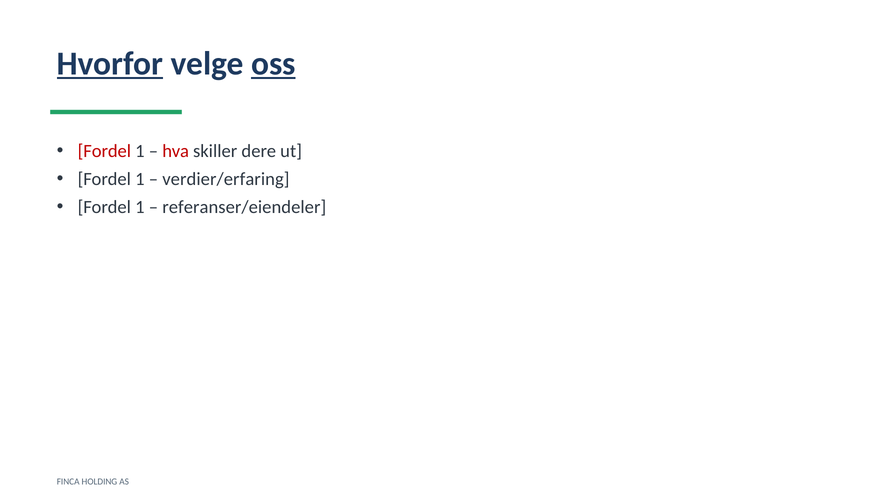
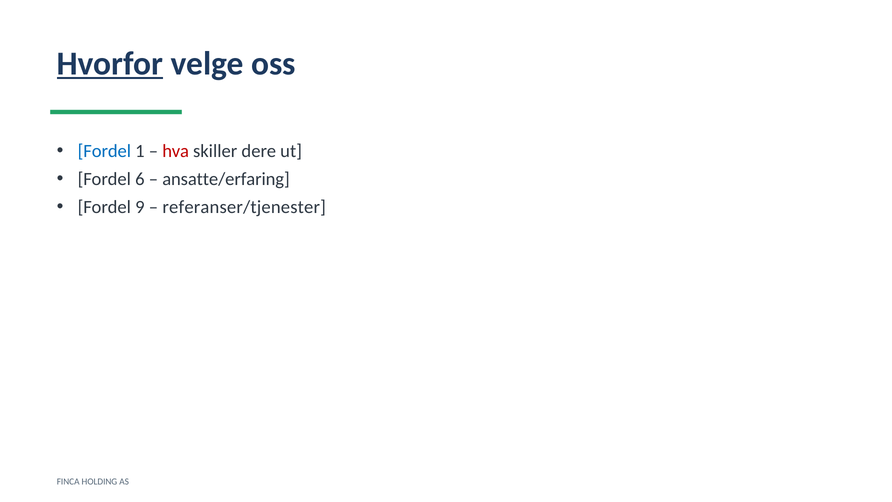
oss underline: present -> none
Fordel at (104, 151) colour: red -> blue
1 at (140, 179): 1 -> 6
verdier/erfaring: verdier/erfaring -> ansatte/erfaring
1 at (140, 207): 1 -> 9
referanser/eiendeler: referanser/eiendeler -> referanser/tjenester
